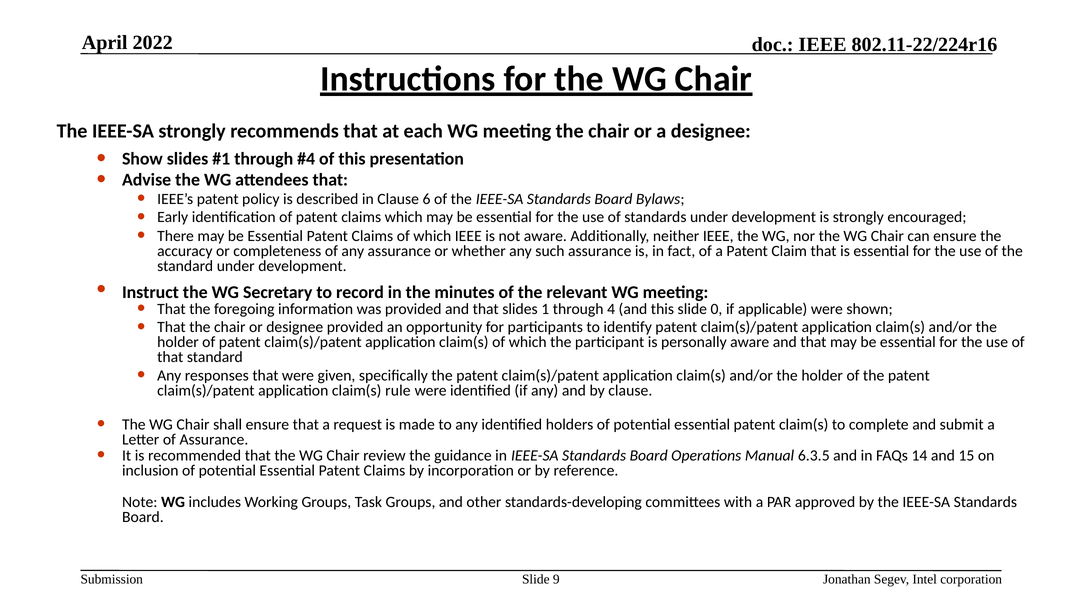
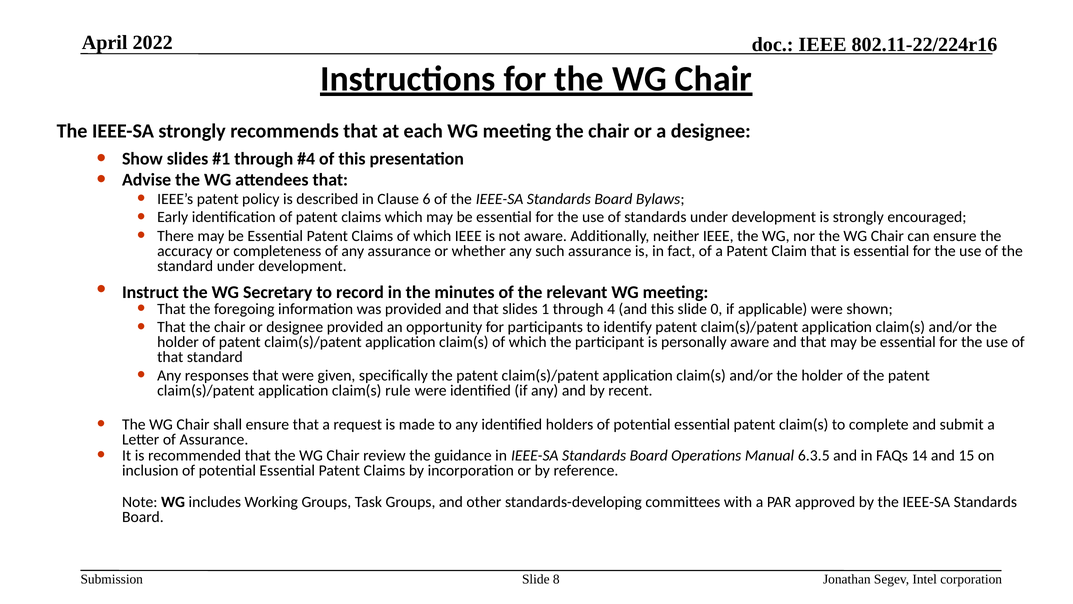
by clause: clause -> recent
9: 9 -> 8
